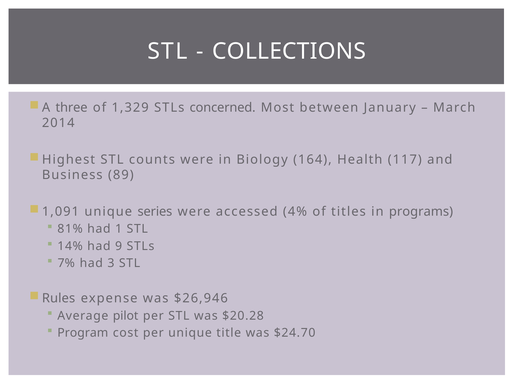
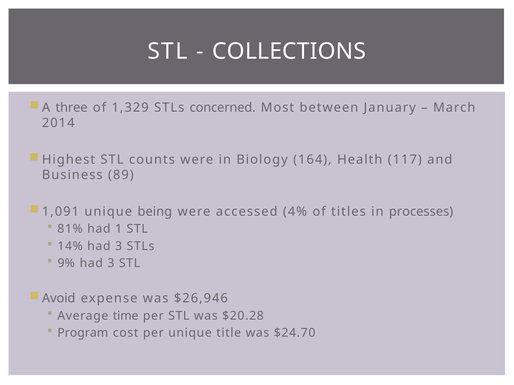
series: series -> being
programs: programs -> processes
14% had 9: 9 -> 3
7%: 7% -> 9%
Rules: Rules -> Avoid
pilot: pilot -> time
